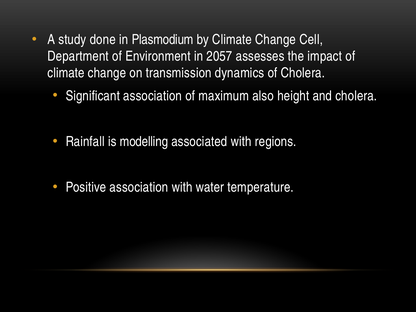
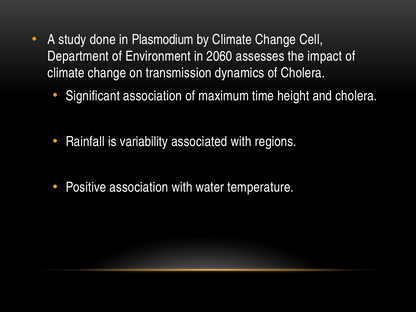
2057: 2057 -> 2060
also: also -> time
modelling: modelling -> variability
